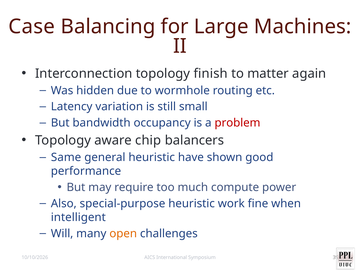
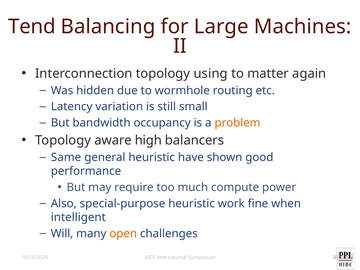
Case: Case -> Tend
finish: finish -> using
problem colour: red -> orange
chip: chip -> high
